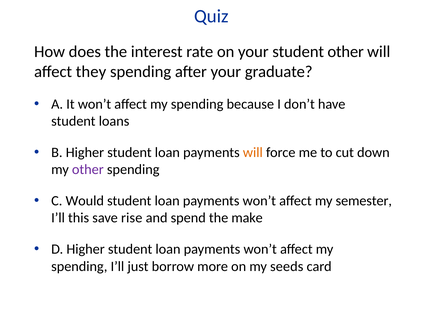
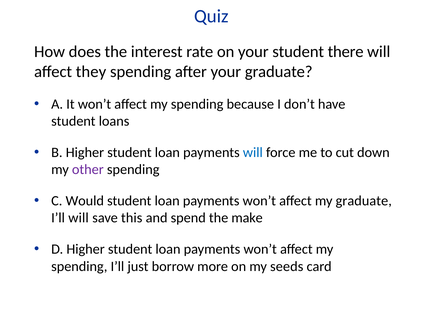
student other: other -> there
will at (253, 153) colour: orange -> blue
my semester: semester -> graduate
I’ll this: this -> will
rise: rise -> this
